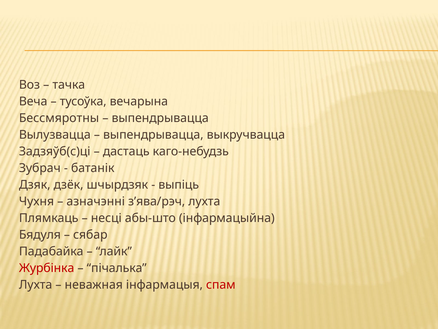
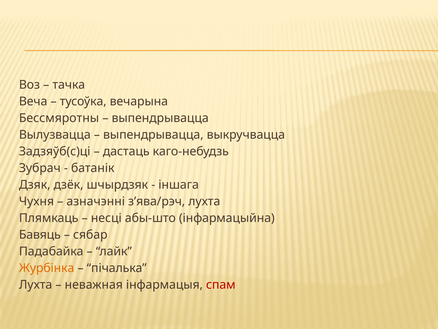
выпіць: выпіць -> іншага
Бядуля: Бядуля -> Бавяць
Журбінка colour: red -> orange
